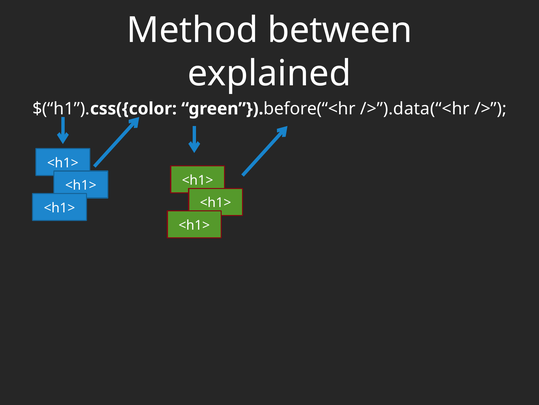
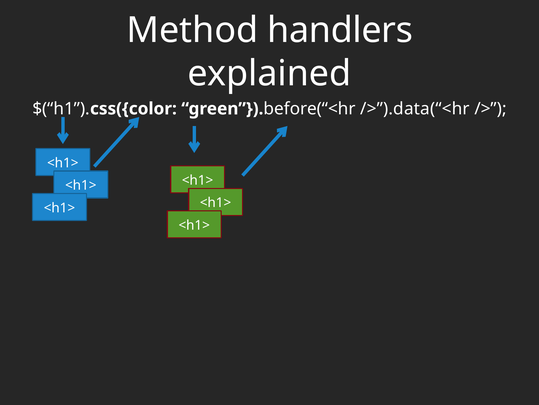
between: between -> handlers
